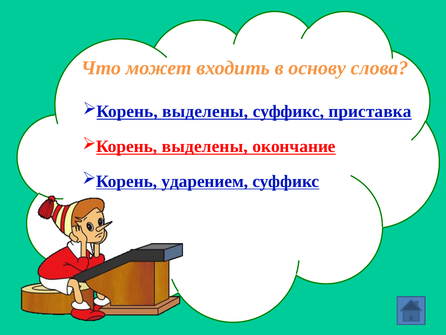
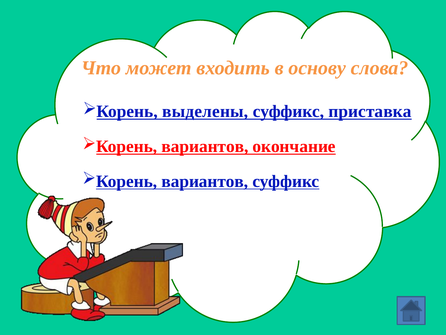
выделены at (205, 146): выделены -> вариантов
ударением at (205, 181): ударением -> вариантов
